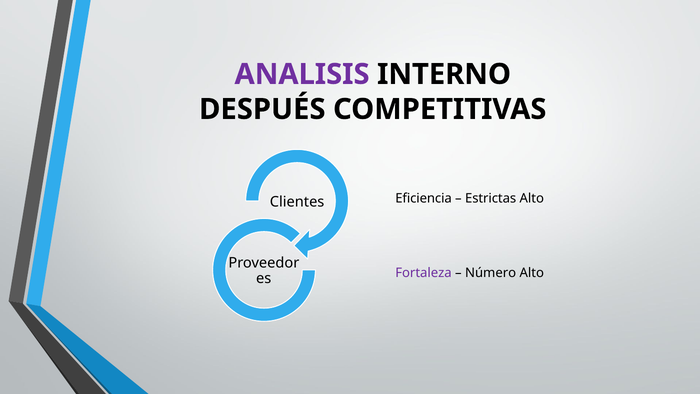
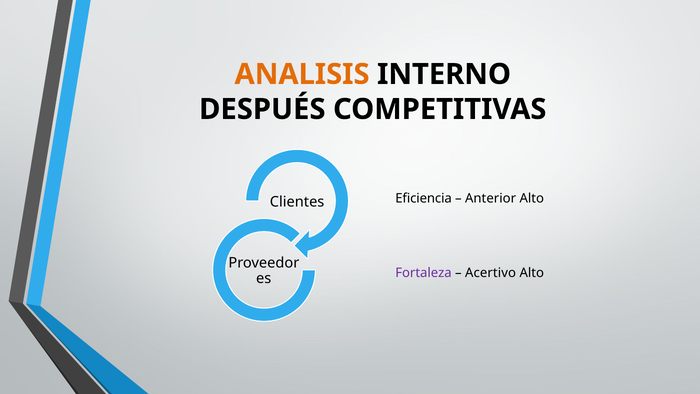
ANALISIS colour: purple -> orange
Estrictas: Estrictas -> Anterior
Número: Número -> Acertivo
